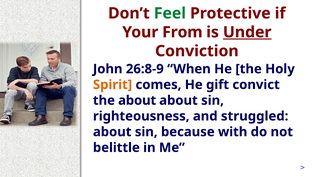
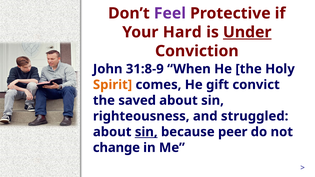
Feel colour: green -> purple
From: From -> Hard
26:8-9: 26:8-9 -> 31:8-9
the about: about -> saved
sin at (146, 132) underline: none -> present
with: with -> peer
belittle: belittle -> change
